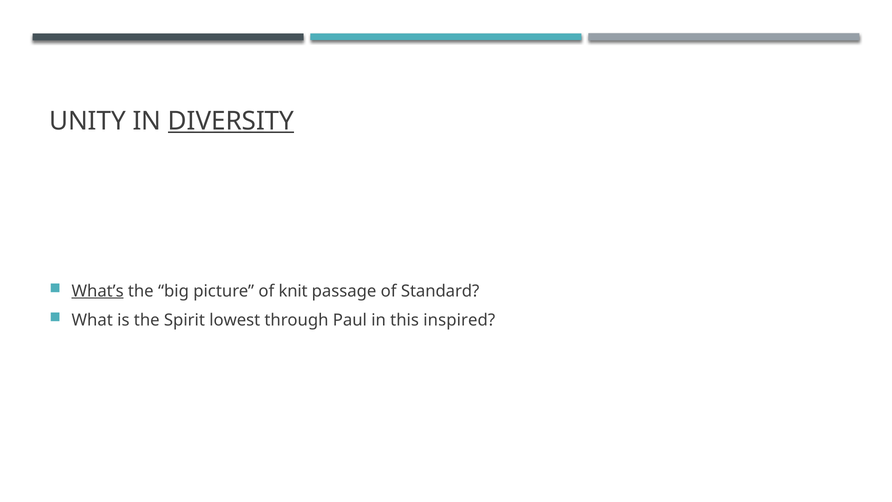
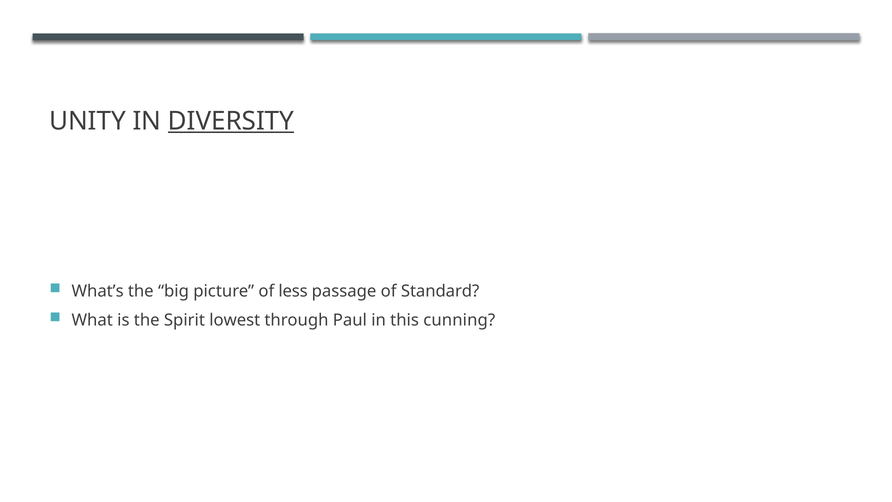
What’s underline: present -> none
knit: knit -> less
inspired: inspired -> cunning
